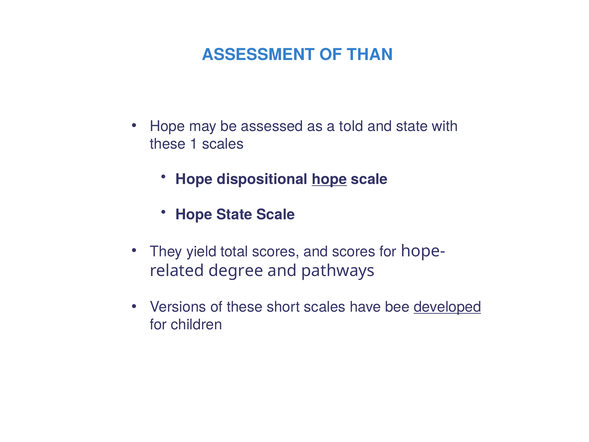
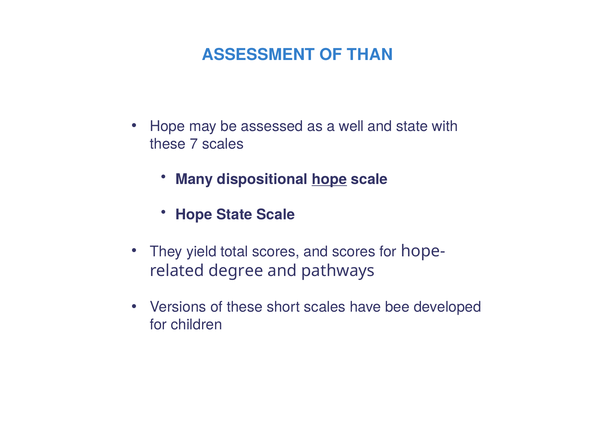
told: told -> well
1: 1 -> 7
Hope at (194, 179): Hope -> Many
developed underline: present -> none
